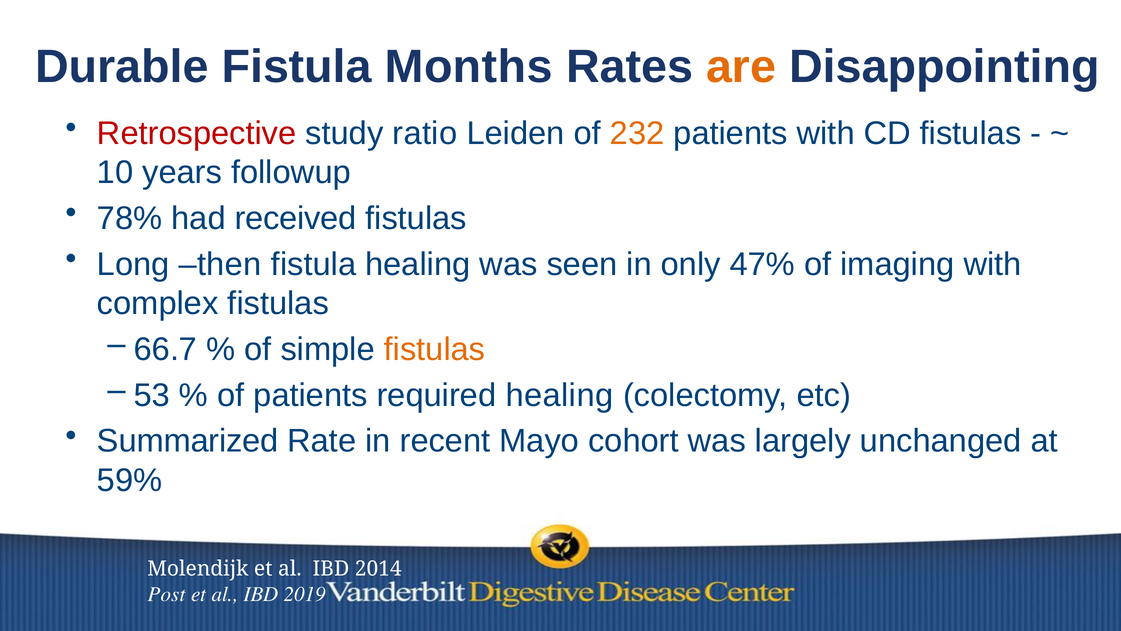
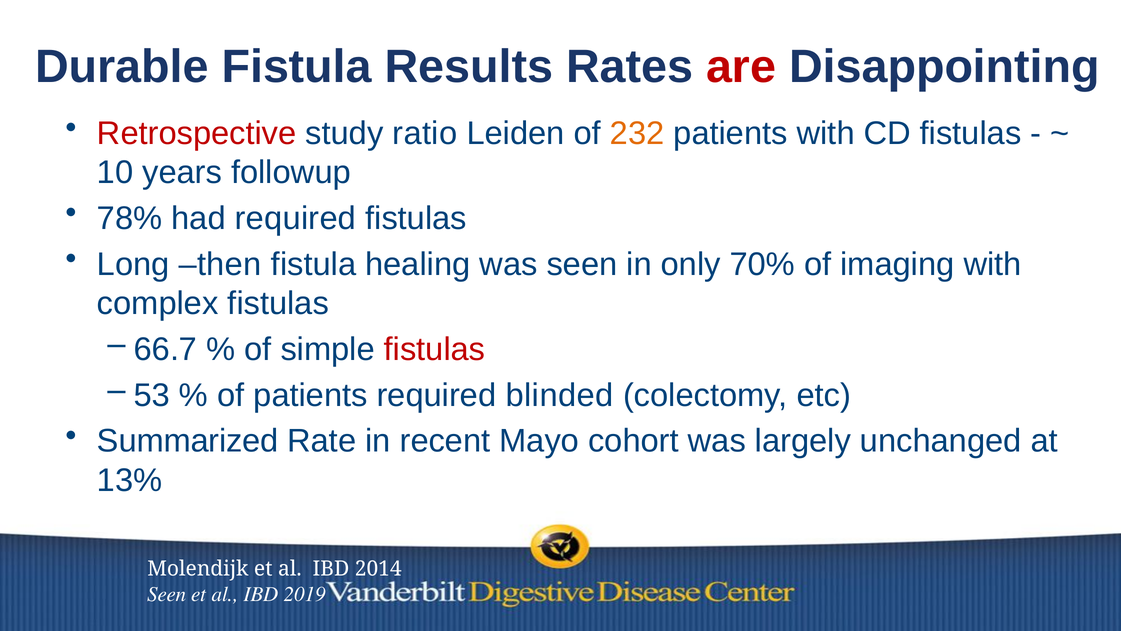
Months: Months -> Results
are colour: orange -> red
had received: received -> required
47%: 47% -> 70%
fistulas at (435, 349) colour: orange -> red
required healing: healing -> blinded
59%: 59% -> 13%
Post at (167, 594): Post -> Seen
